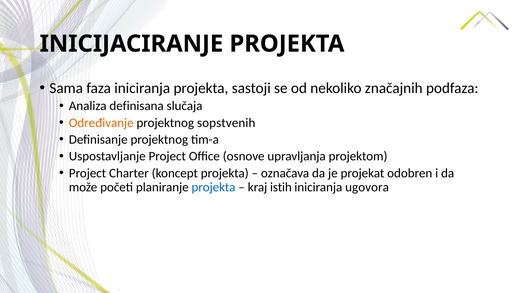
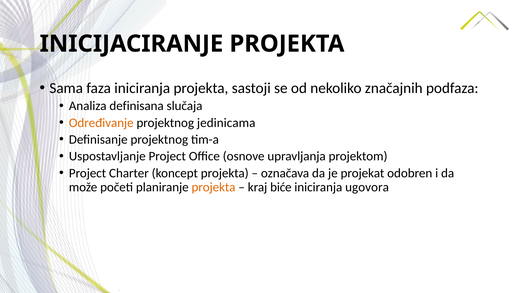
sopstvenih: sopstvenih -> jedinicama
projekta at (214, 187) colour: blue -> orange
istih: istih -> biće
